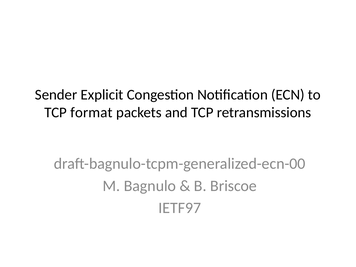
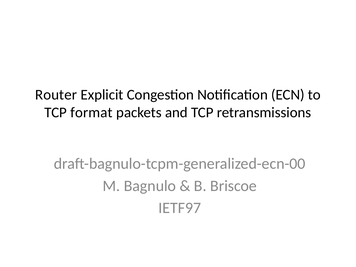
Sender: Sender -> Router
